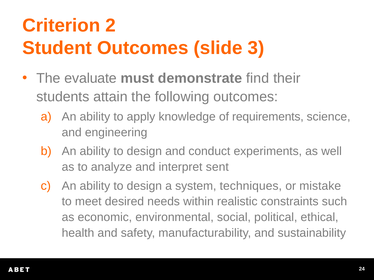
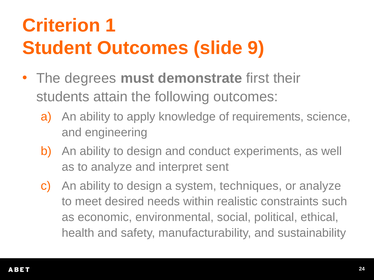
2: 2 -> 1
3: 3 -> 9
evaluate: evaluate -> degrees
find: find -> first
or mistake: mistake -> analyze
